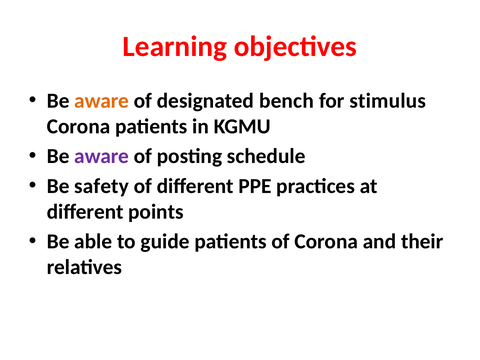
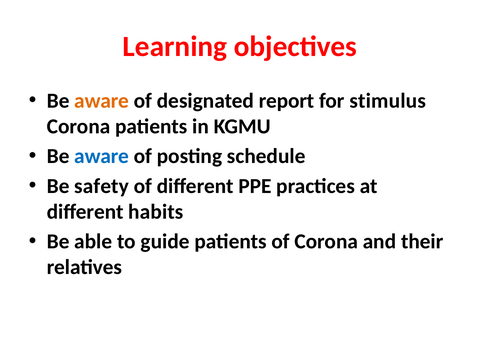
bench: bench -> report
aware at (102, 156) colour: purple -> blue
points: points -> habits
